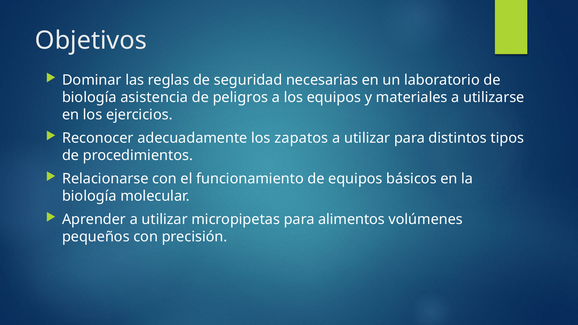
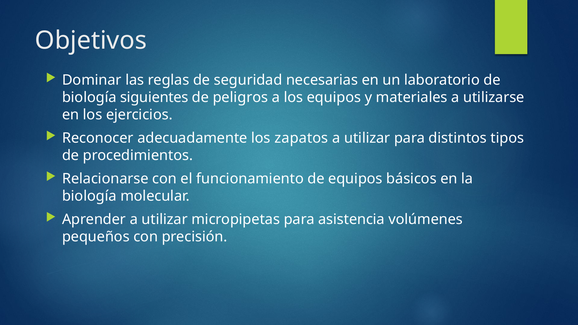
asistencia: asistencia -> siguientes
alimentos: alimentos -> asistencia
